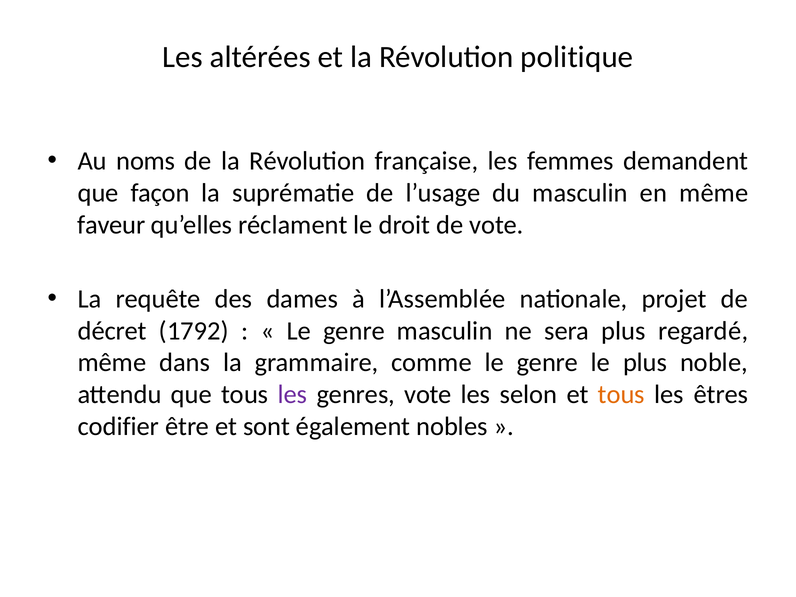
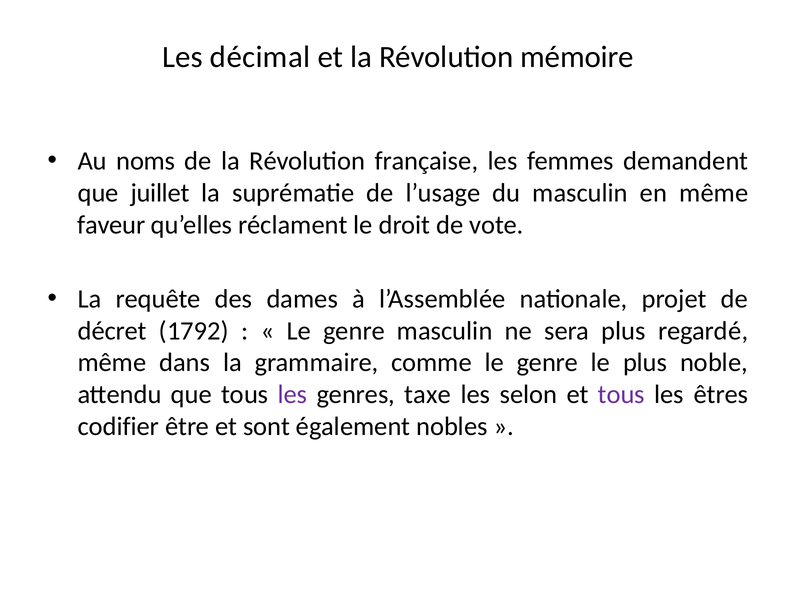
altérées: altérées -> décimal
politique: politique -> mémoire
façon: façon -> juillet
genres vote: vote -> taxe
tous at (621, 395) colour: orange -> purple
